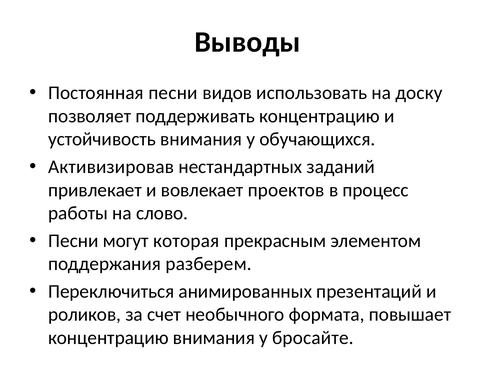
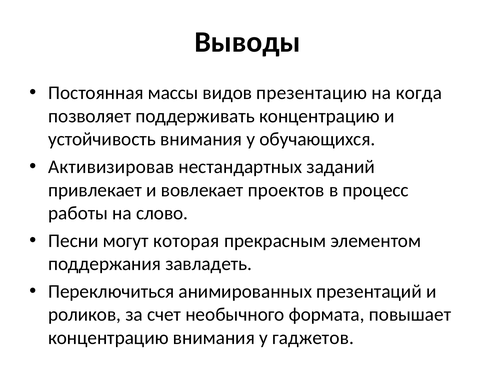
Постоянная песни: песни -> массы
использовать: использовать -> презентацию
доску: доску -> когда
разберем: разберем -> завладеть
бросайте: бросайте -> гаджетов
